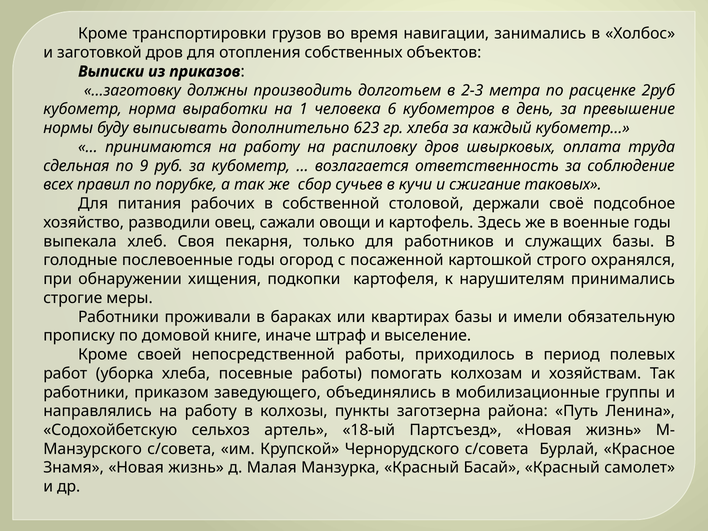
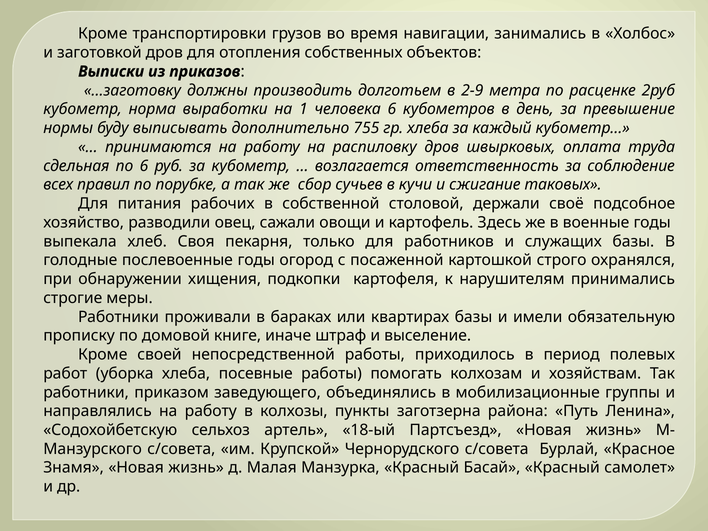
2-3: 2-3 -> 2-9
623: 623 -> 755
по 9: 9 -> 6
